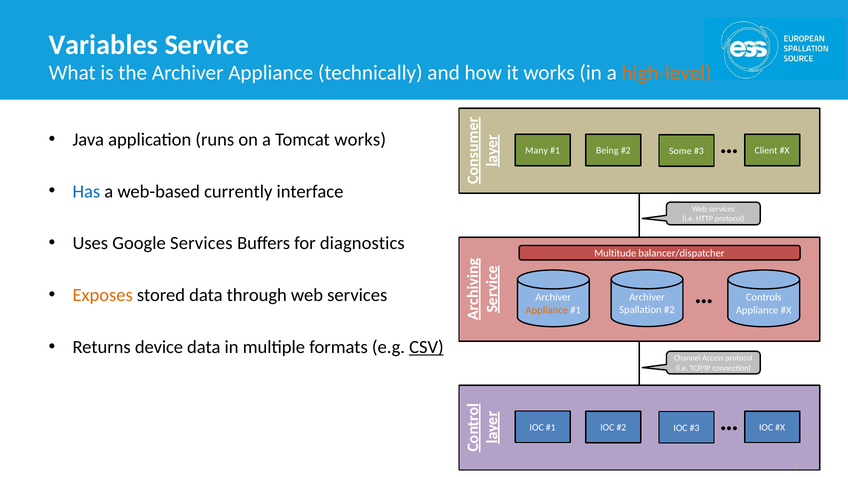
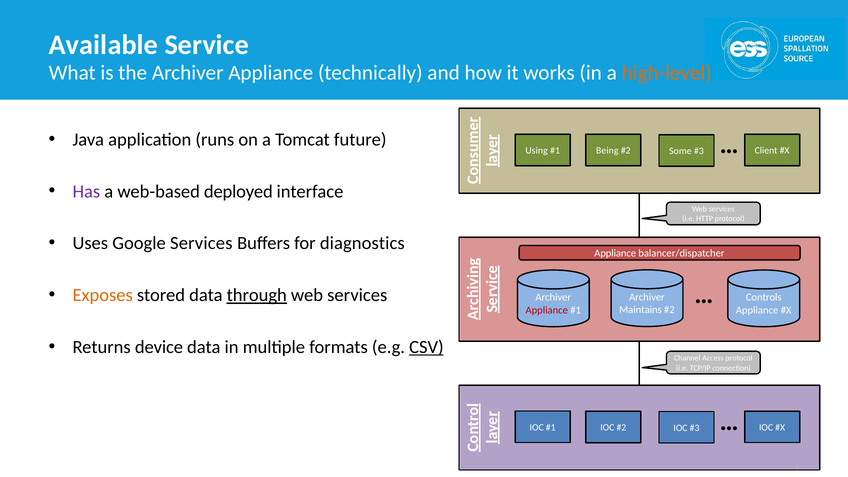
Variables: Variables -> Available
Tomcat works: works -> future
Many: Many -> Using
Has colour: blue -> purple
currently: currently -> deployed
Multitude at (615, 253): Multitude -> Appliance
through underline: none -> present
Spallation: Spallation -> Maintains
Appliance at (547, 310) colour: orange -> red
